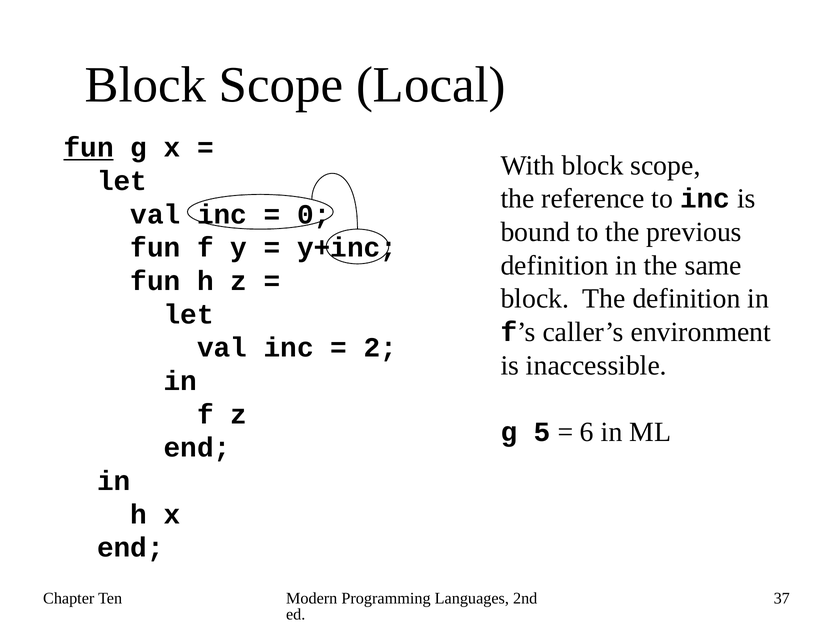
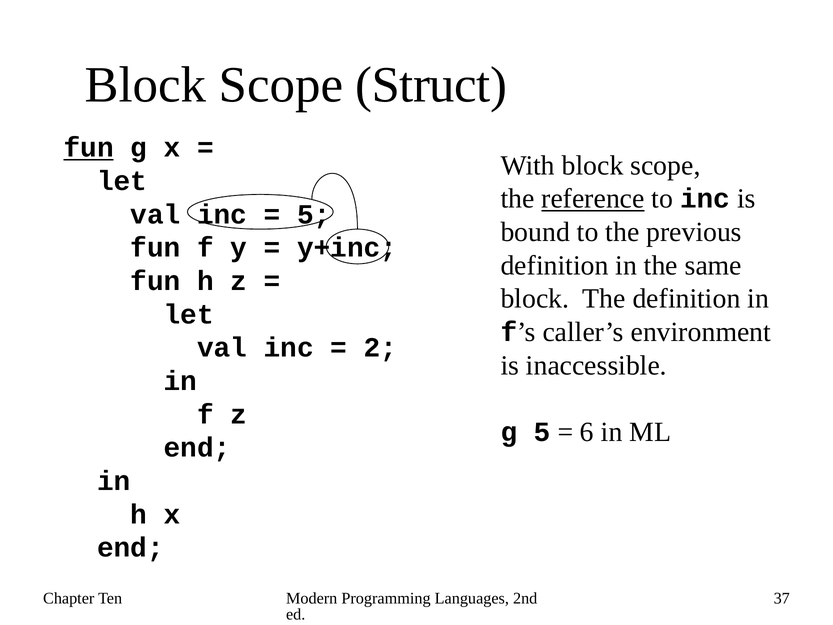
Local: Local -> Struct
reference underline: none -> present
0 at (314, 214): 0 -> 5
